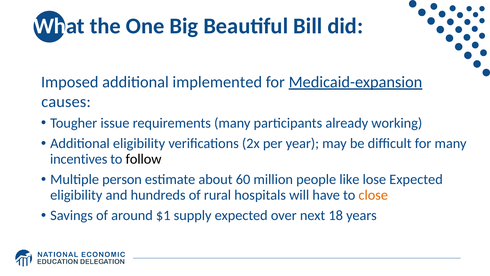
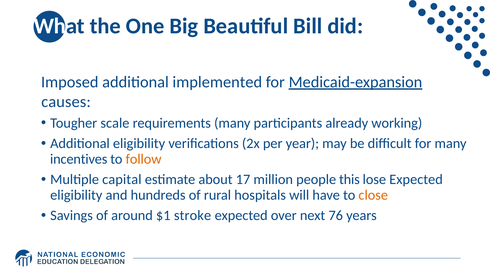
issue: issue -> scale
follow colour: black -> orange
person: person -> capital
60: 60 -> 17
like: like -> this
supply: supply -> stroke
18: 18 -> 76
